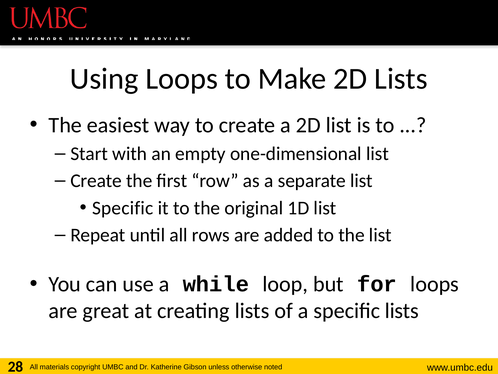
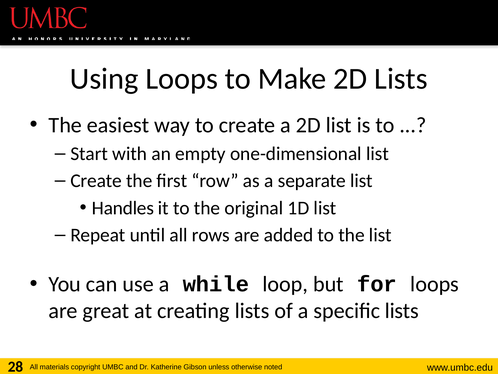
Specific at (123, 208): Specific -> Handles
